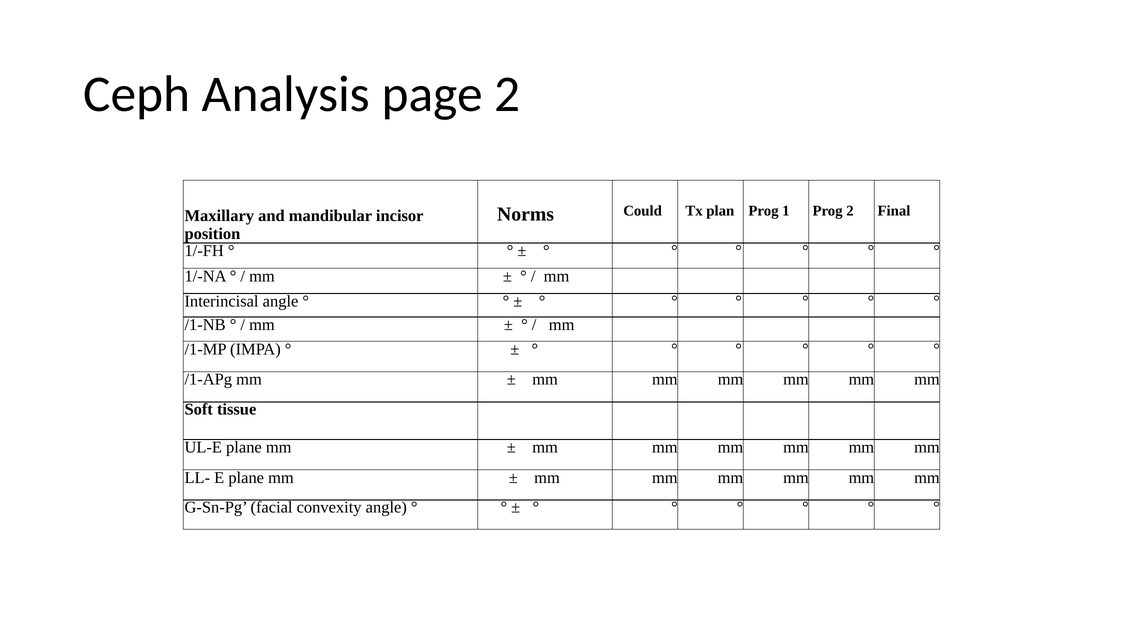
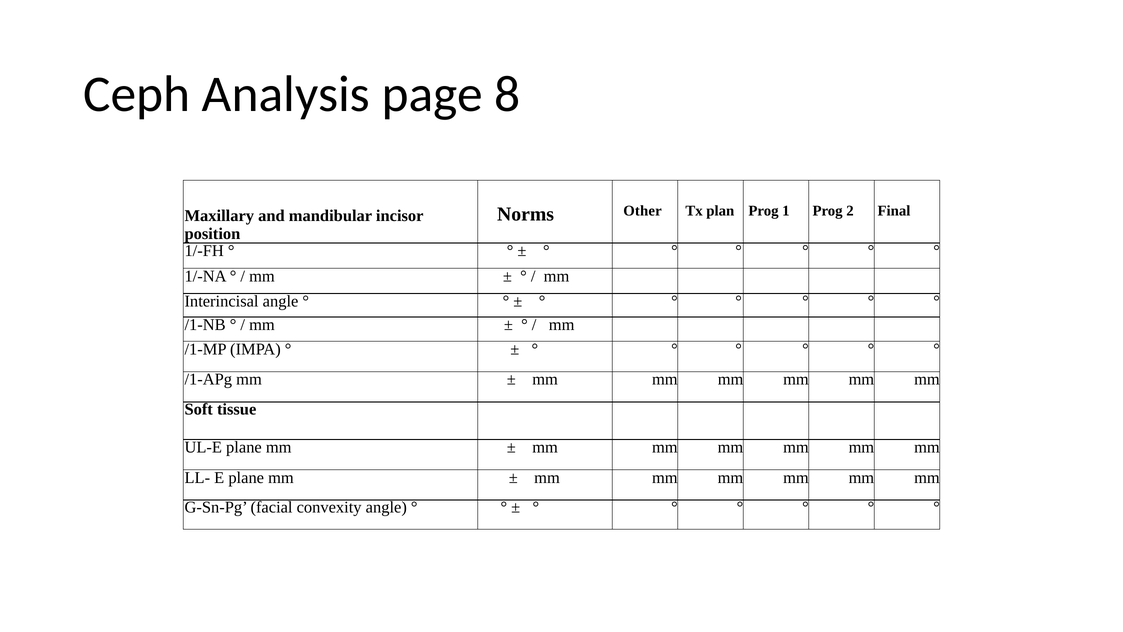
page 2: 2 -> 8
Could: Could -> Other
